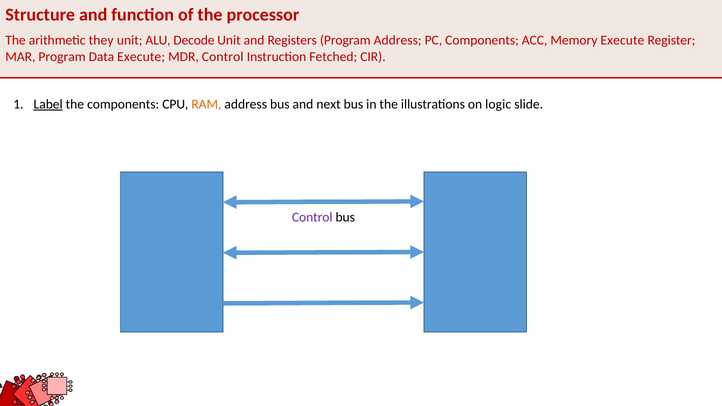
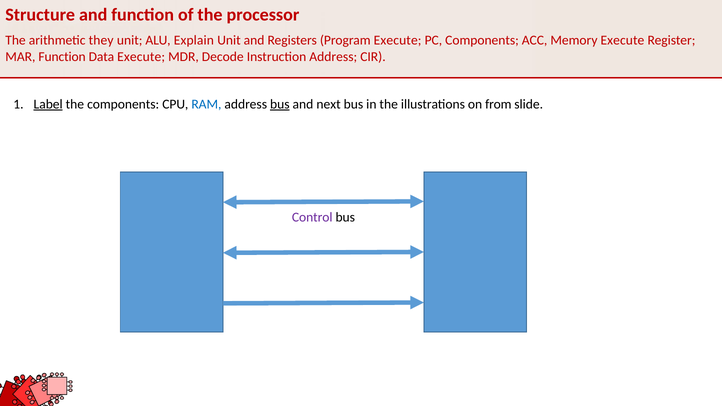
Decode: Decode -> Explain
Program Address: Address -> Execute
MAR Program: Program -> Function
MDR Control: Control -> Decode
Instruction Fetched: Fetched -> Address
RAM colour: orange -> blue
bus at (280, 104) underline: none -> present
logic: logic -> from
